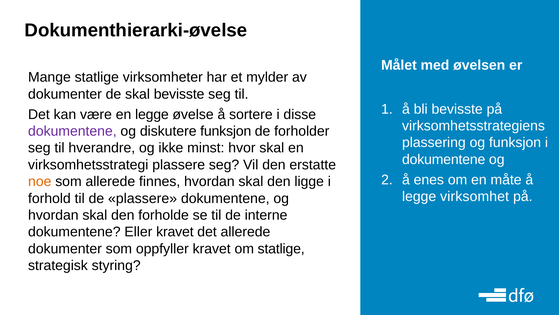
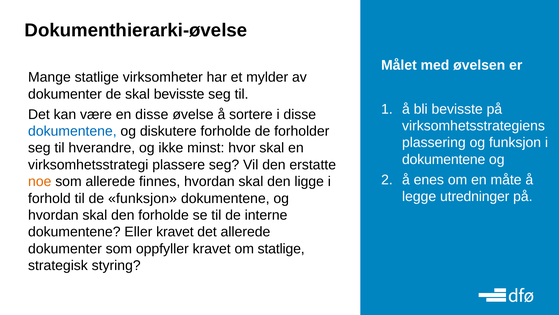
en legge: legge -> disse
dokumentene at (72, 131) colour: purple -> blue
diskutere funksjon: funksjon -> forholde
virksomhet: virksomhet -> utredninger
de plassere: plassere -> funksjon
